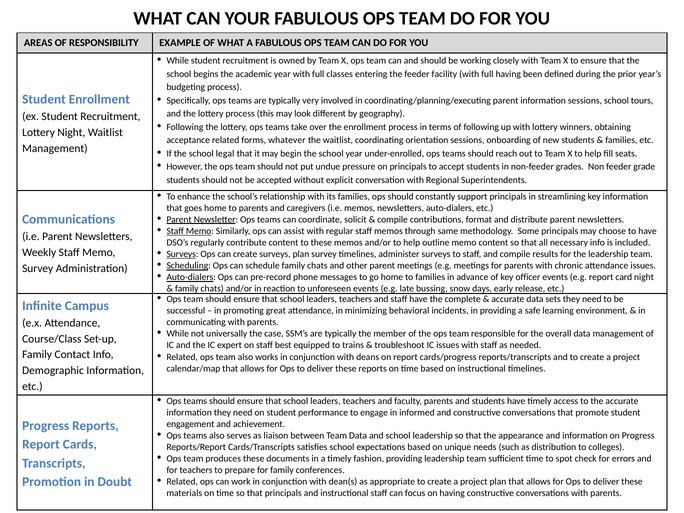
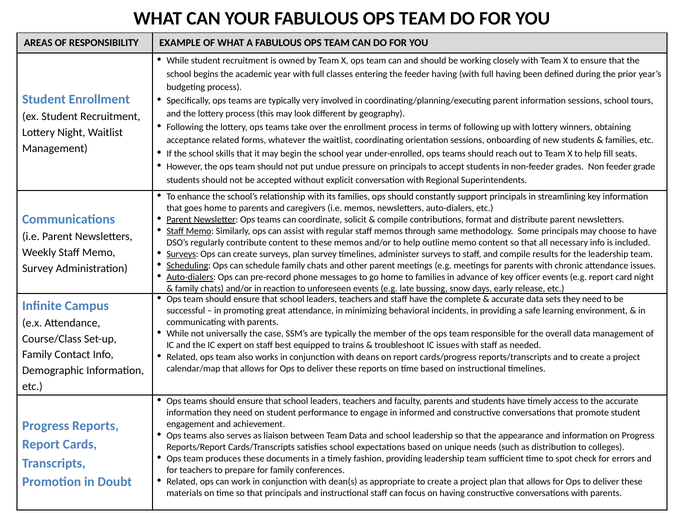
feeder facility: facility -> having
legal: legal -> skills
